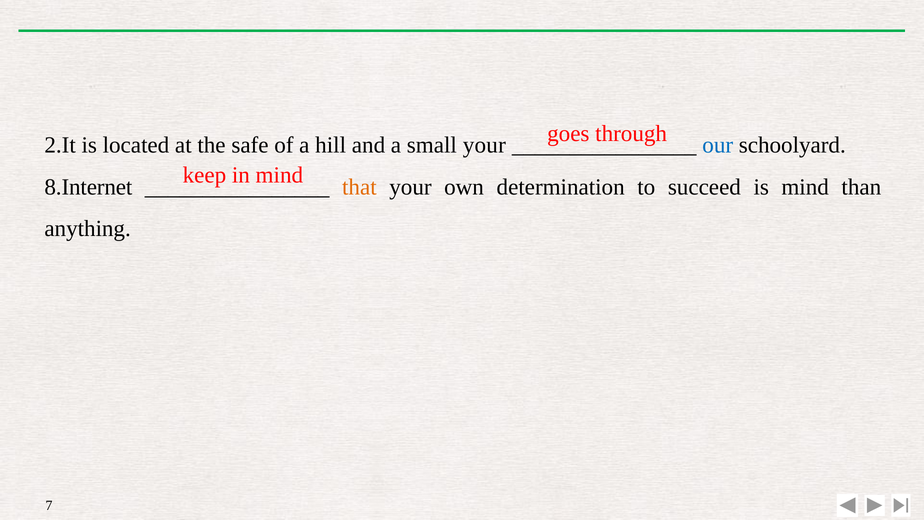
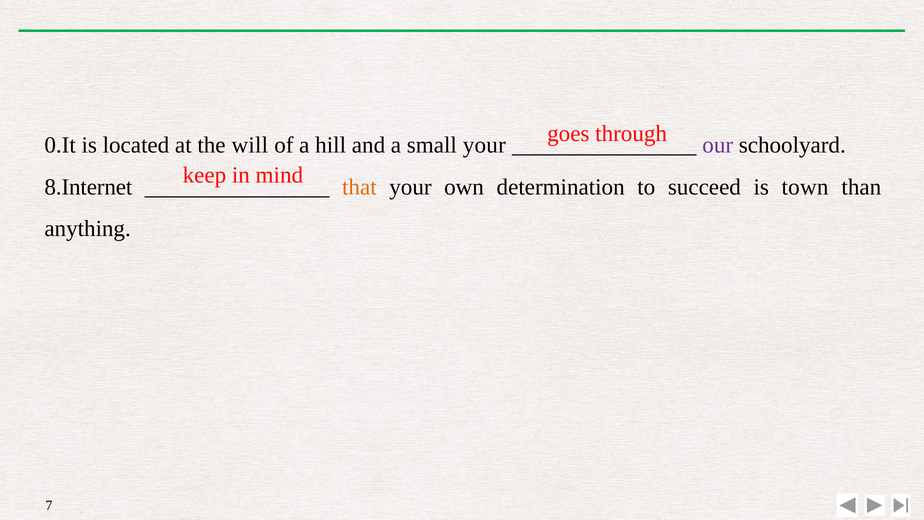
2.It: 2.It -> 0.It
safe: safe -> will
our colour: blue -> purple
is mind: mind -> town
